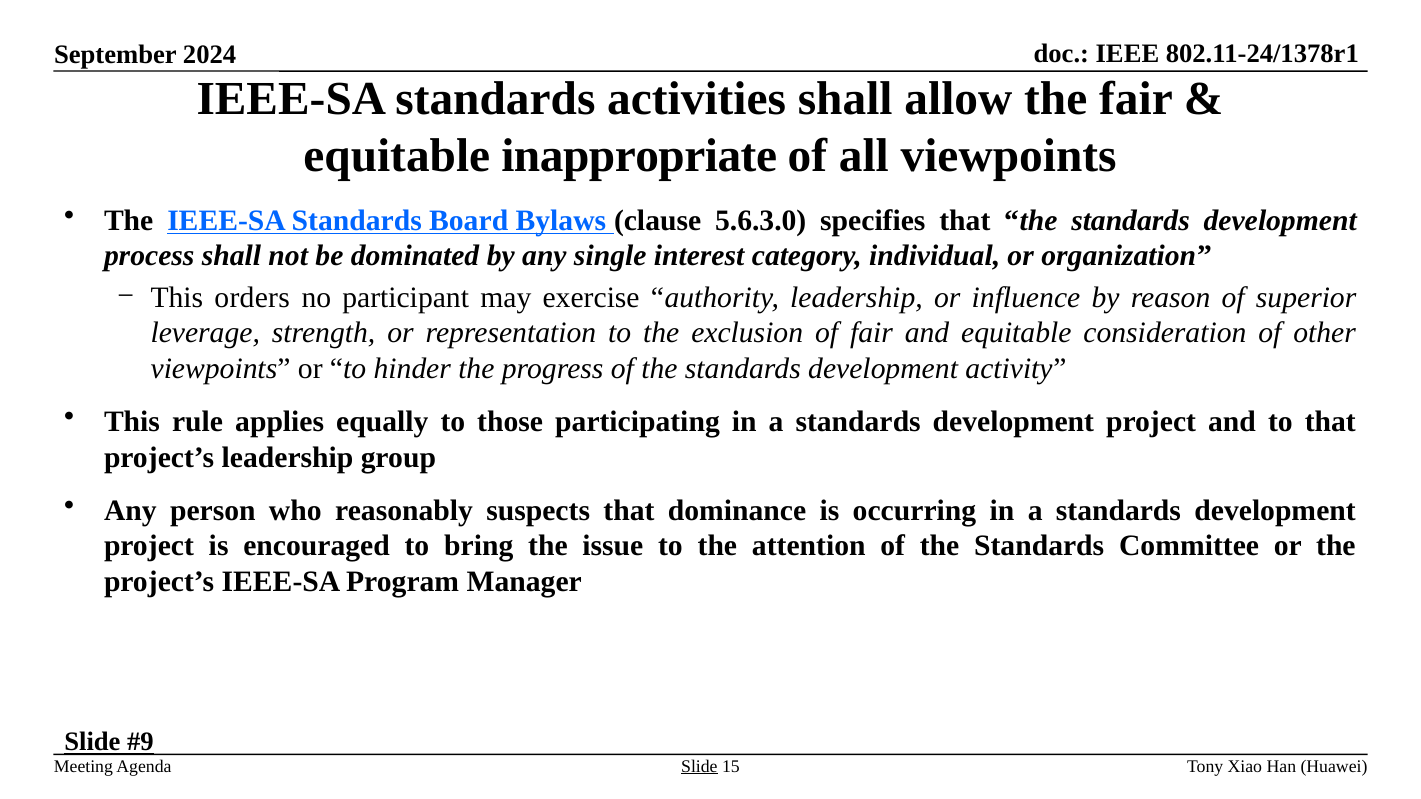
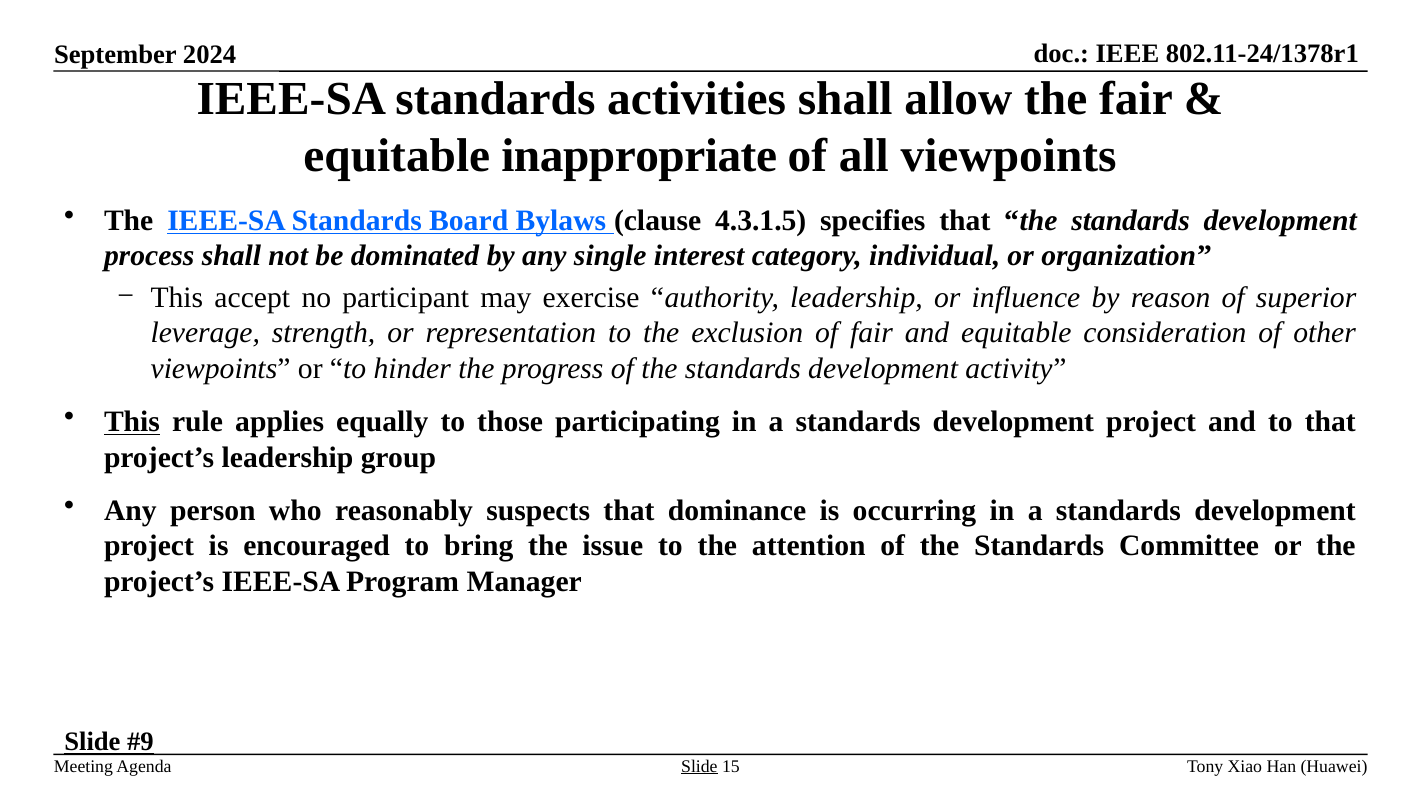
5.6.3.0: 5.6.3.0 -> 4.3.1.5
orders: orders -> accept
This at (132, 422) underline: none -> present
